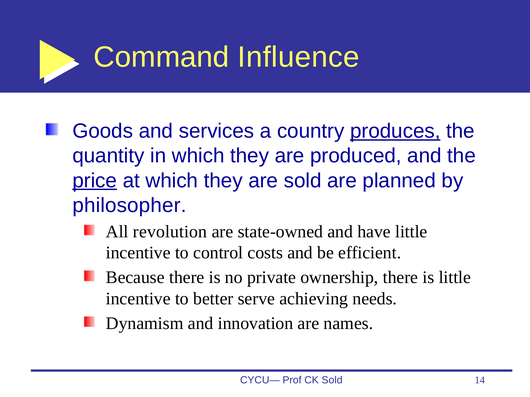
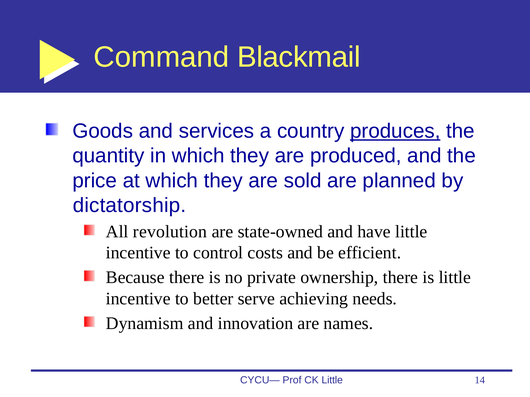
Influence: Influence -> Blackmail
price underline: present -> none
philosopher: philosopher -> dictatorship
CK Sold: Sold -> Little
